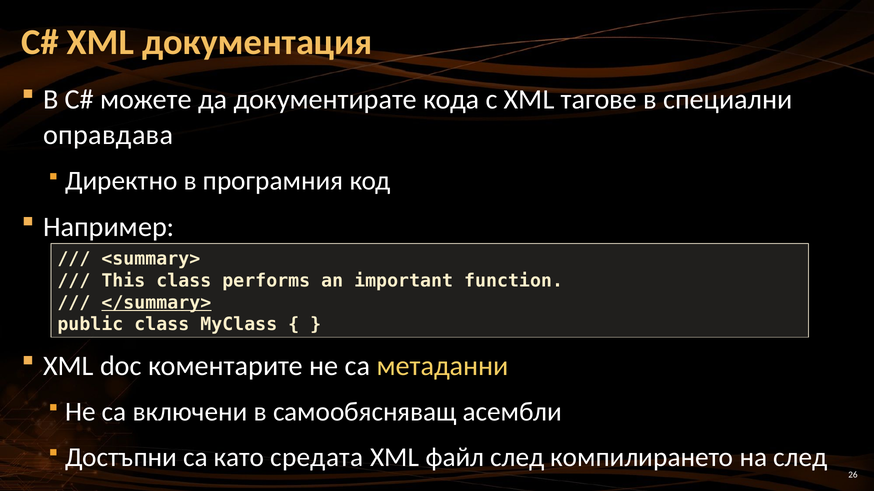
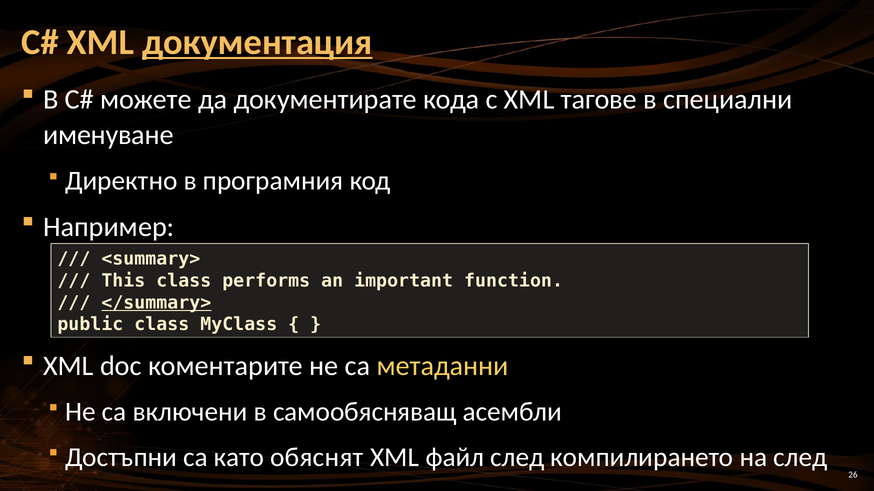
документация underline: none -> present
оправдава: оправдава -> именуване
средата: средата -> обяснят
